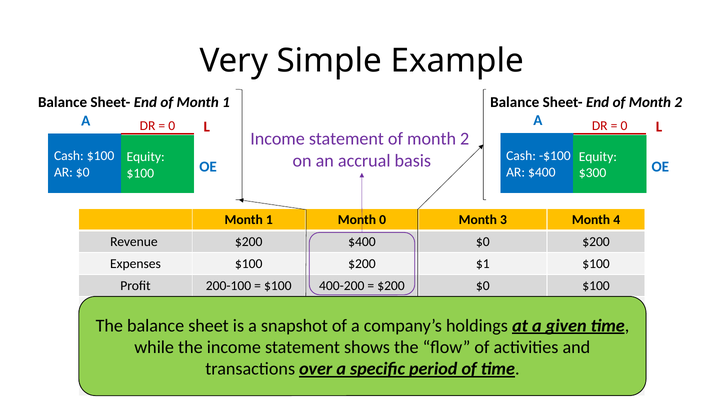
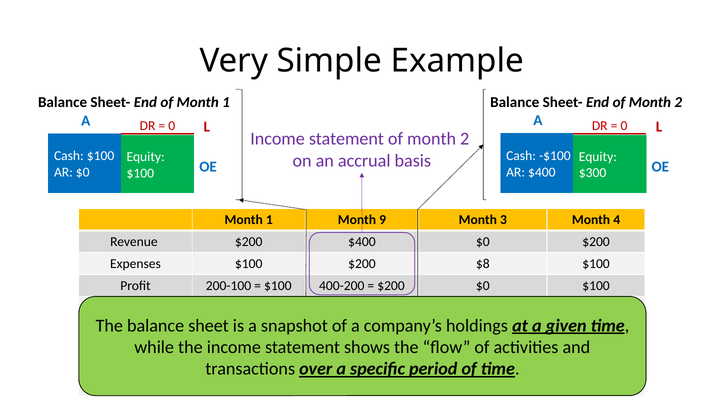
Month 0: 0 -> 9
$1: $1 -> $8
